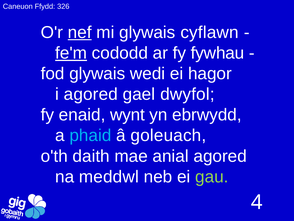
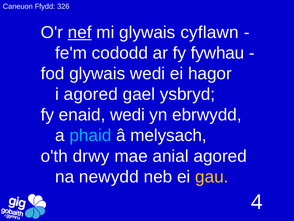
fe'm underline: present -> none
dwyfol: dwyfol -> ysbryd
enaid wynt: wynt -> wedi
goleuach: goleuach -> melysach
daith: daith -> drwy
meddwl: meddwl -> newydd
gau colour: light green -> yellow
